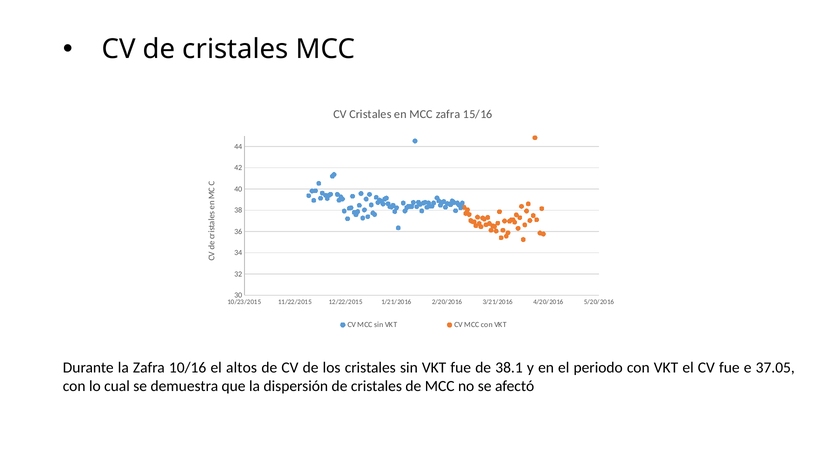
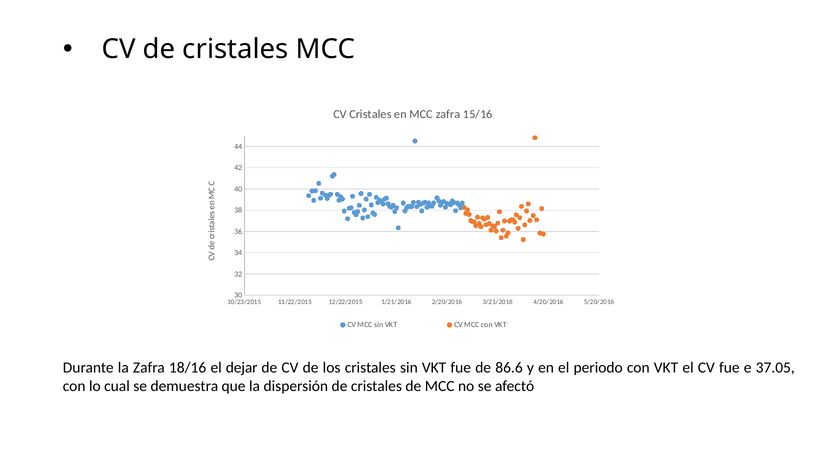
10/16: 10/16 -> 18/16
altos: altos -> dejar
38.1: 38.1 -> 86.6
